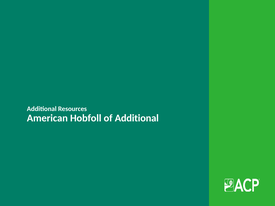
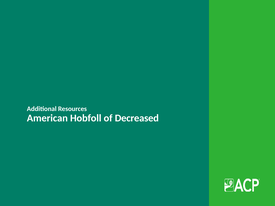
of Additional: Additional -> Decreased
